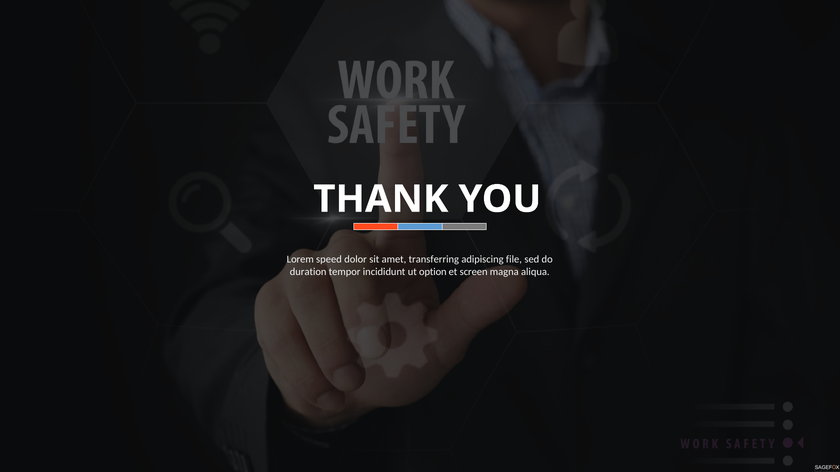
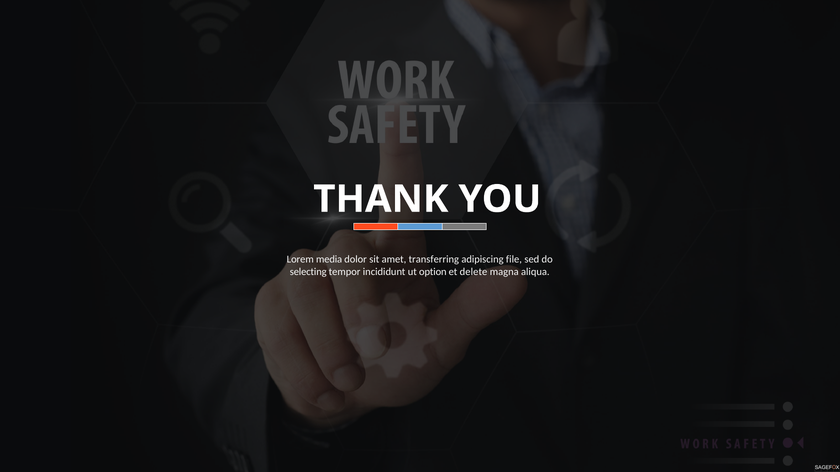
speed: speed -> media
duration: duration -> selecting
screen: screen -> delete
